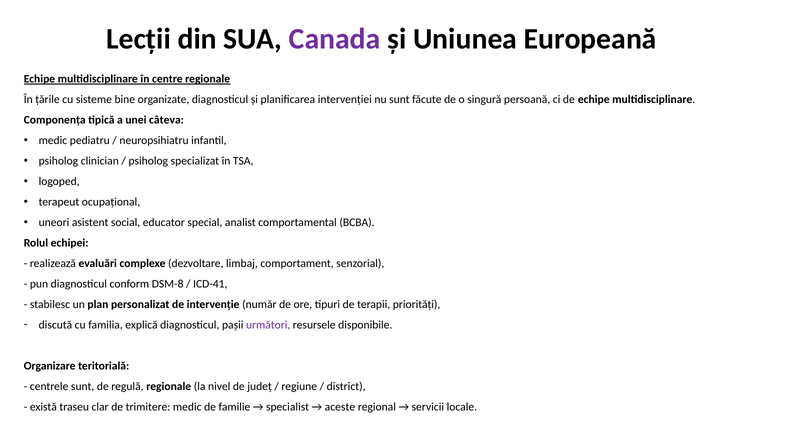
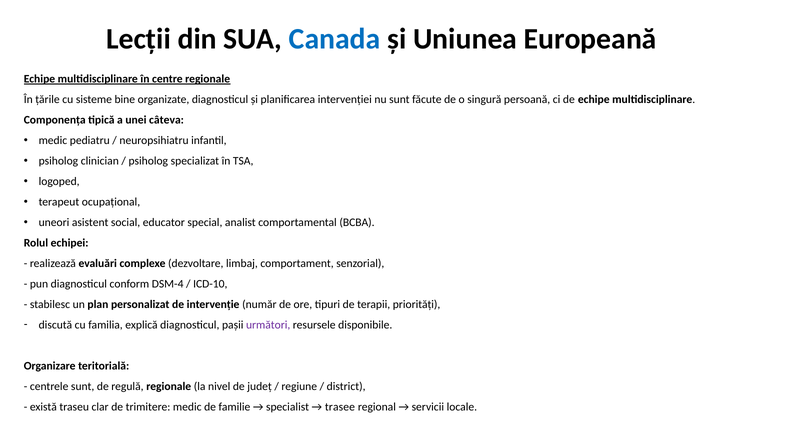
Canada colour: purple -> blue
DSM-8: DSM-8 -> DSM-4
ICD-41: ICD-41 -> ICD-10
aceste: aceste -> trasee
